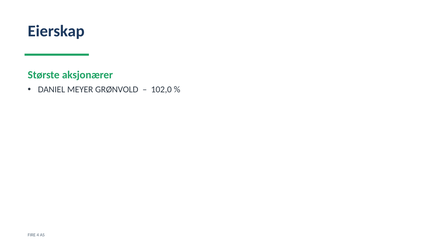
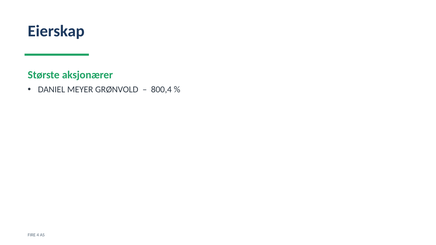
102,0: 102,0 -> 800,4
